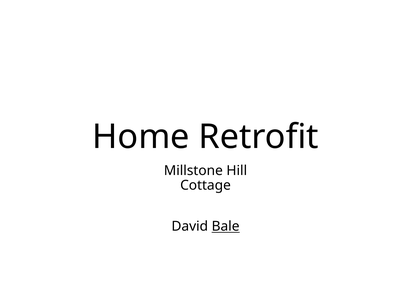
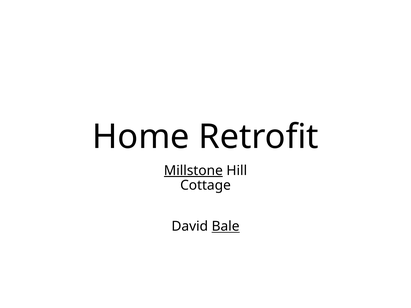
Millstone underline: none -> present
